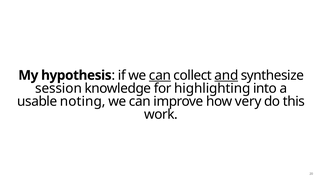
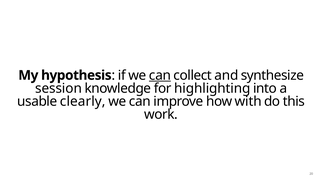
and underline: present -> none
noting: noting -> clearly
very: very -> with
